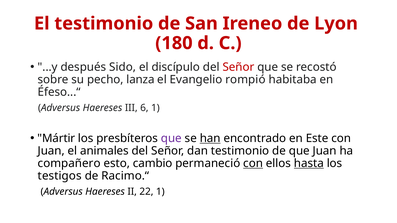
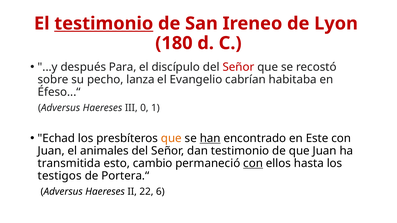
testimonio at (104, 24) underline: none -> present
Sido: Sido -> Para
rompió: rompió -> cabrían
6: 6 -> 0
Mártir: Mártir -> Echad
que at (171, 138) colour: purple -> orange
compañero: compañero -> transmitida
hasta underline: present -> none
Racimo.“: Racimo.“ -> Portera.“
22 1: 1 -> 6
